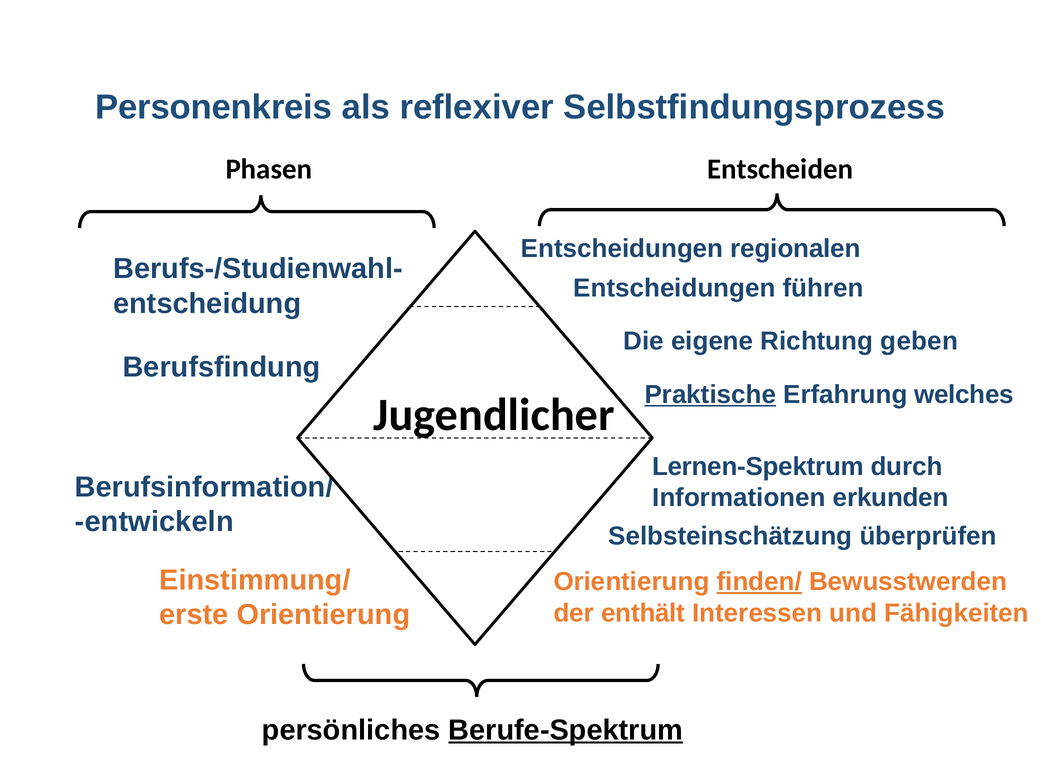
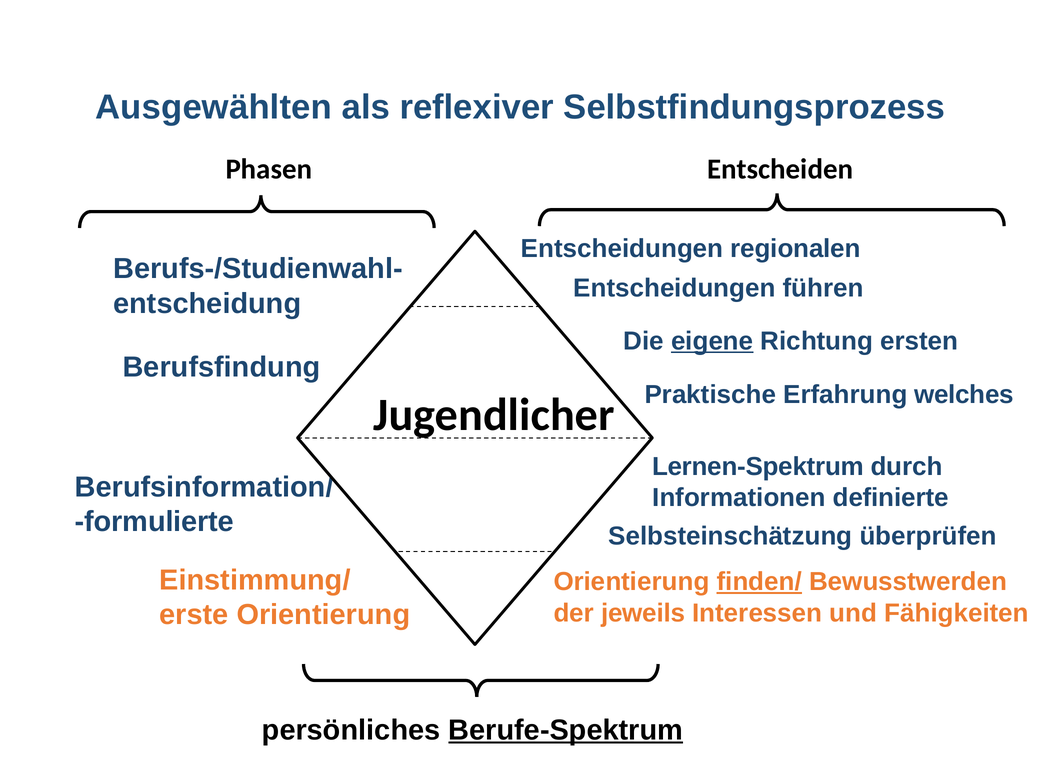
Personenkreis: Personenkreis -> Ausgewählten
eigene underline: none -> present
geben: geben -> ersten
Praktische underline: present -> none
erkunden: erkunden -> definierte
entwickeln: entwickeln -> formulierte
enthält: enthält -> jeweils
